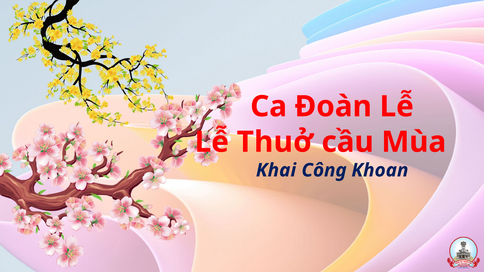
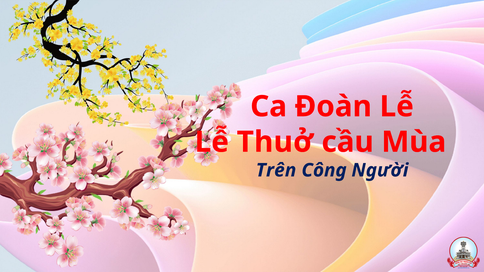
Khai: Khai -> Trên
Khoan: Khoan -> Người
